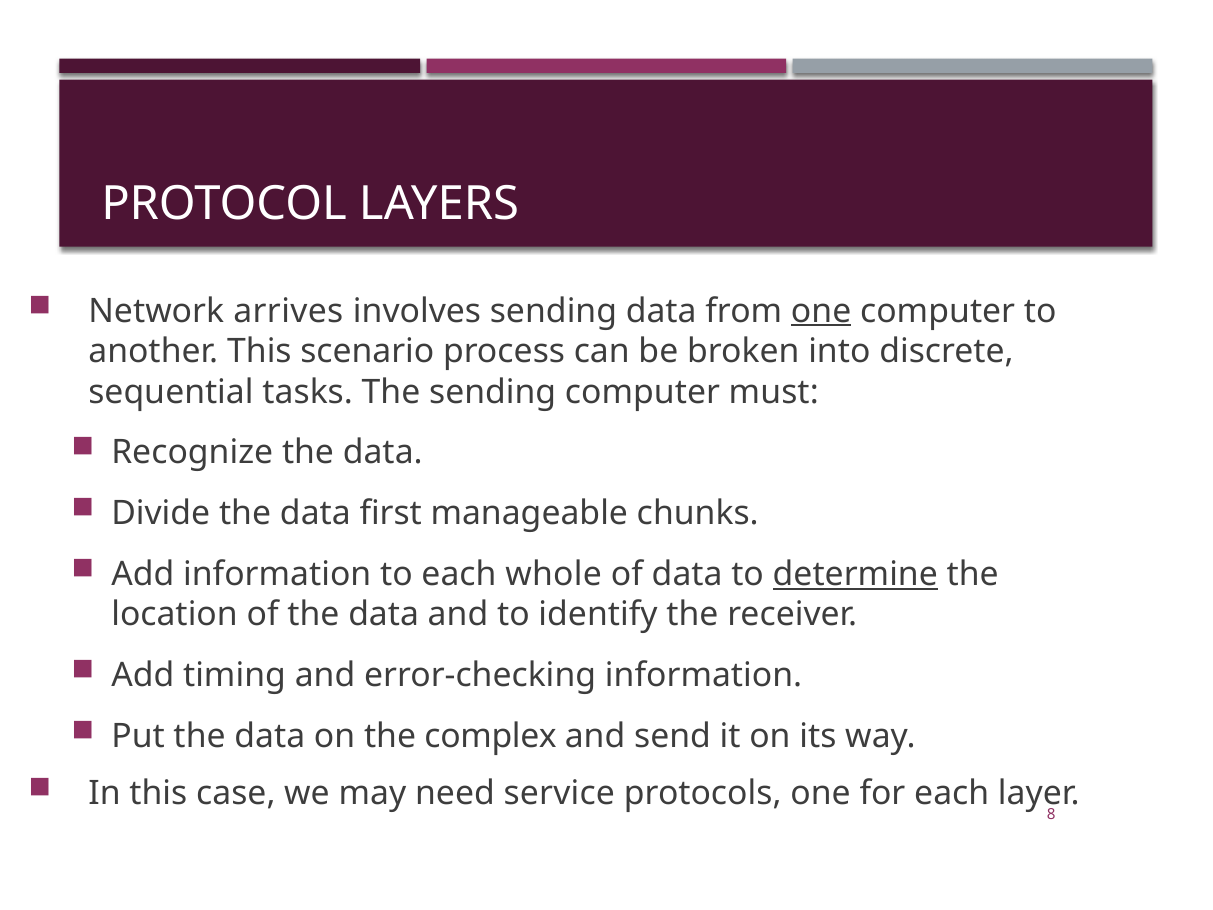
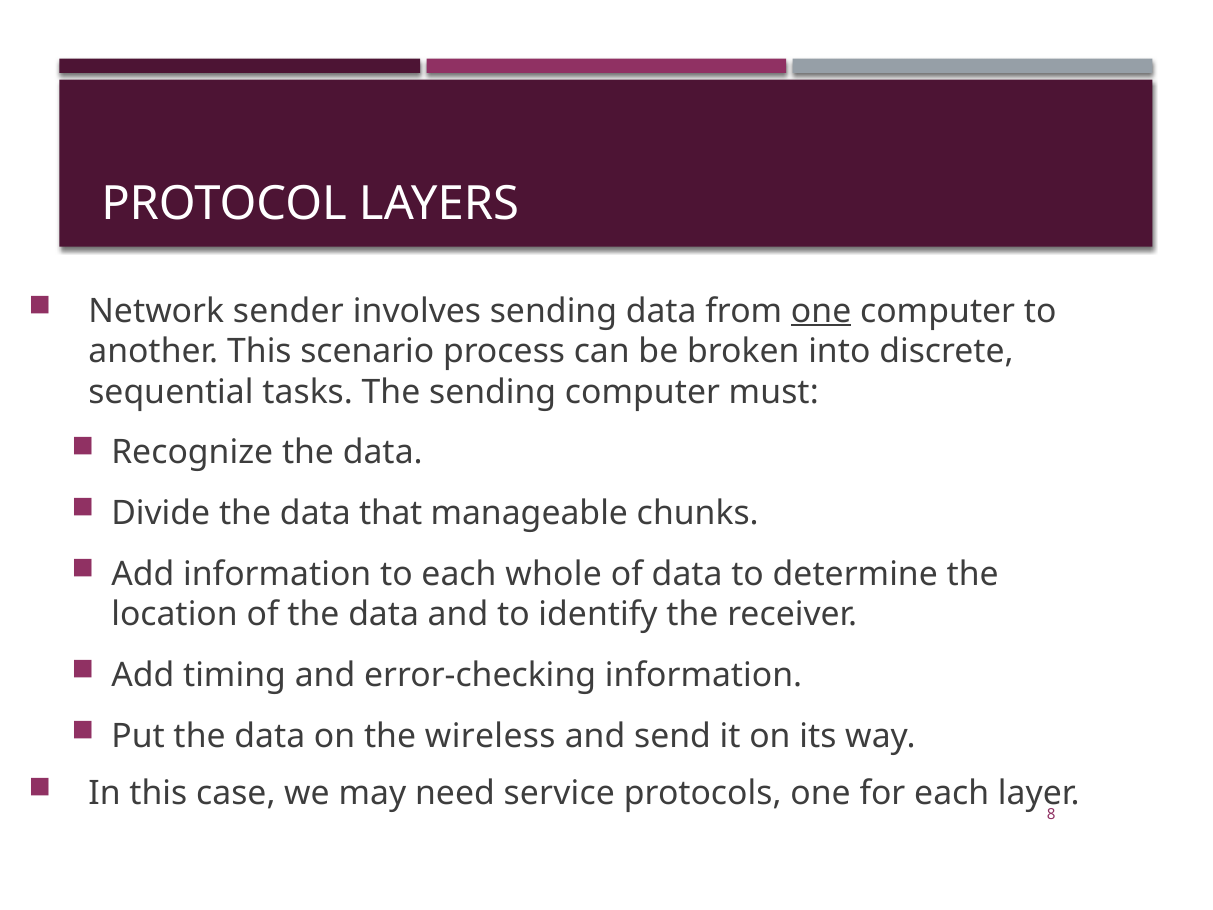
arrives: arrives -> sender
first: first -> that
determine underline: present -> none
complex: complex -> wireless
